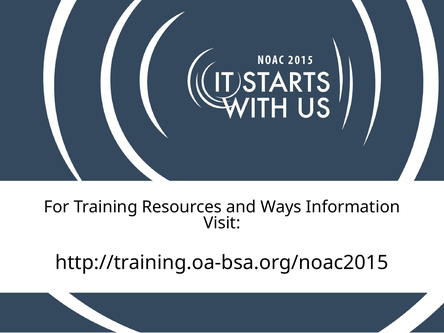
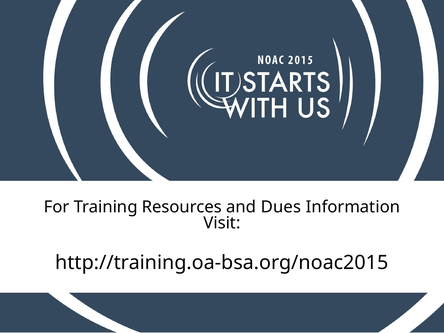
Ways: Ways -> Dues
